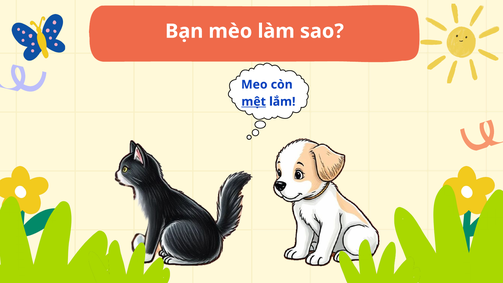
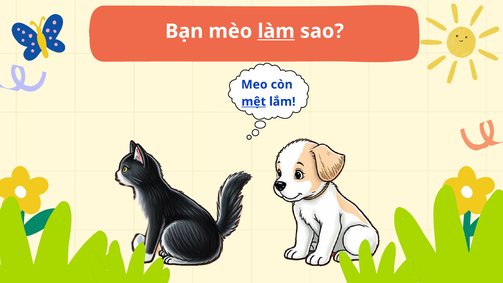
làm underline: none -> present
